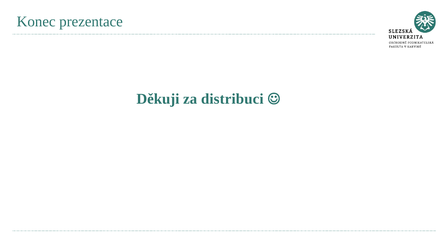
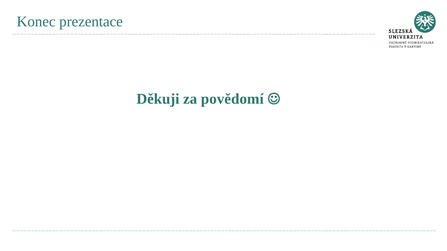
distribuci: distribuci -> povědomí
